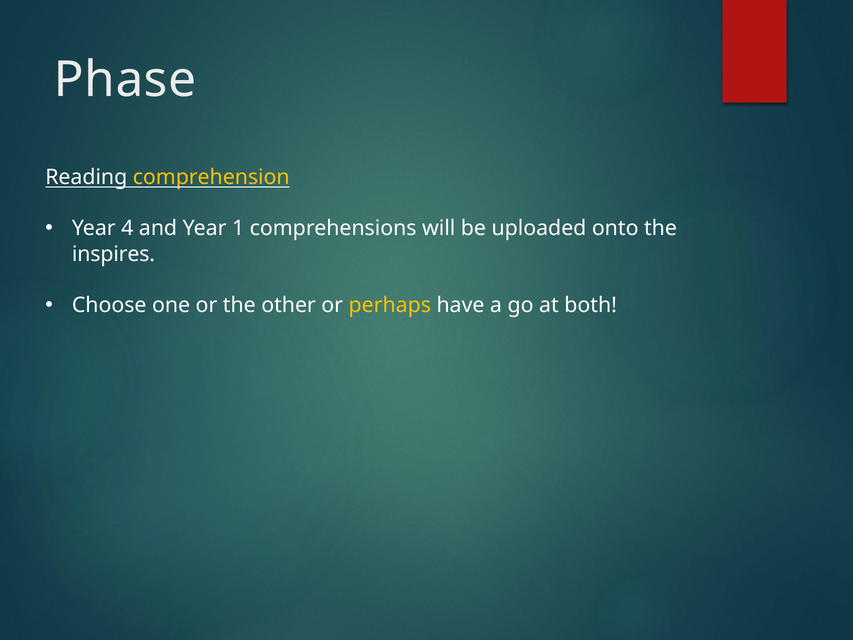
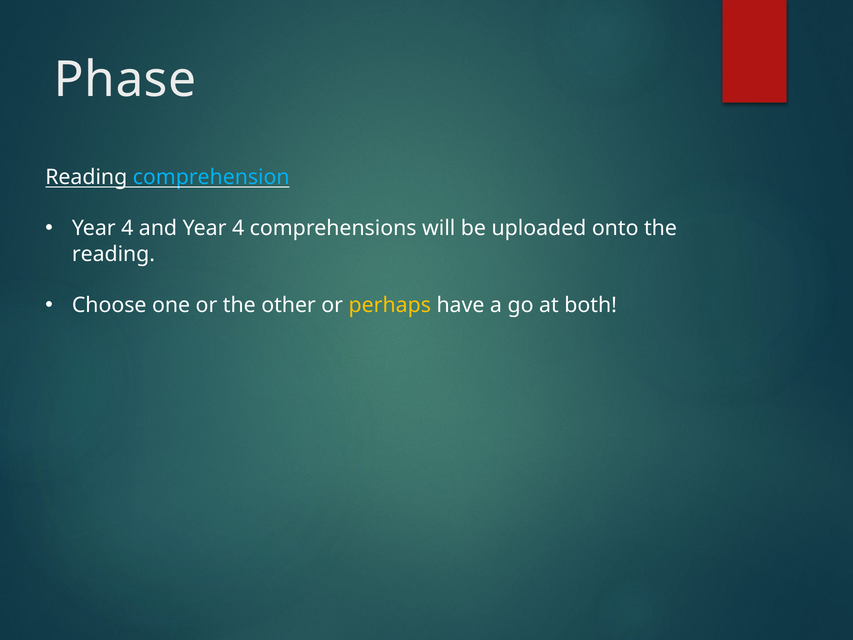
comprehension colour: yellow -> light blue
and Year 1: 1 -> 4
inspires at (114, 254): inspires -> reading
